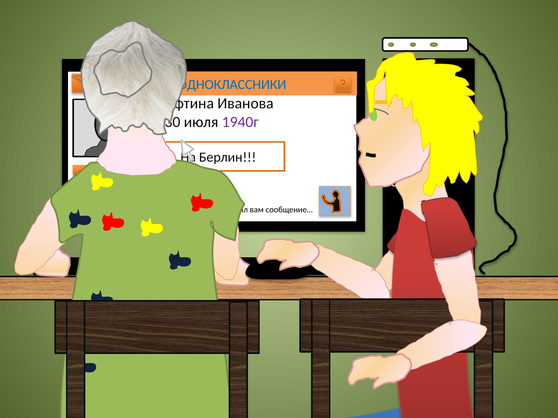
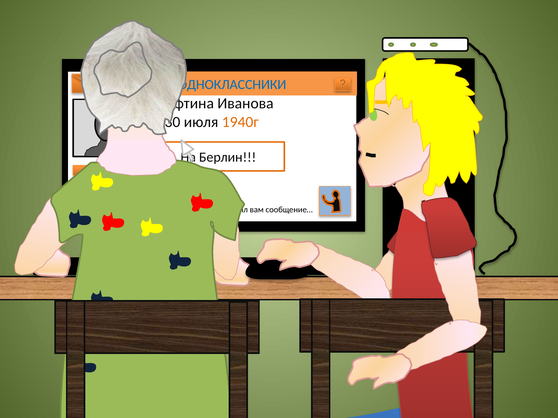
1940г colour: purple -> orange
